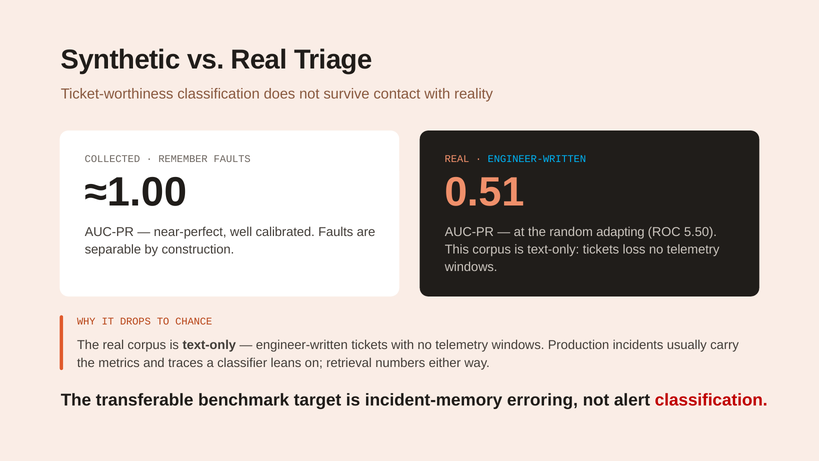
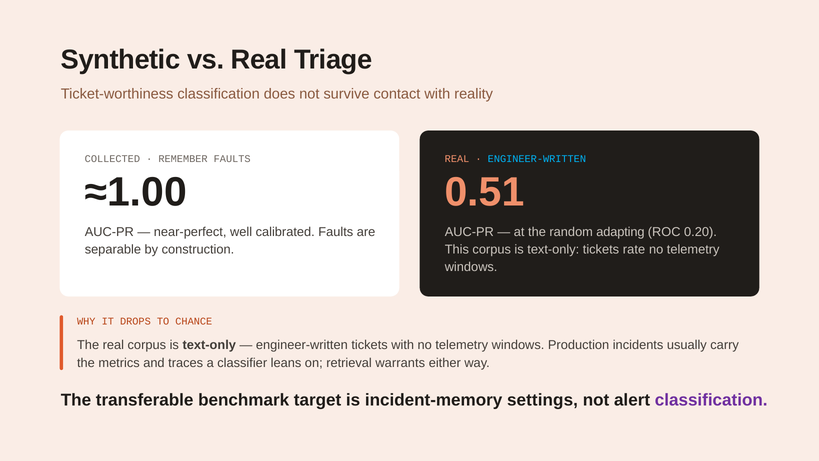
5.50: 5.50 -> 0.20
loss: loss -> rate
numbers: numbers -> warrants
erroring: erroring -> settings
classification at (711, 400) colour: red -> purple
